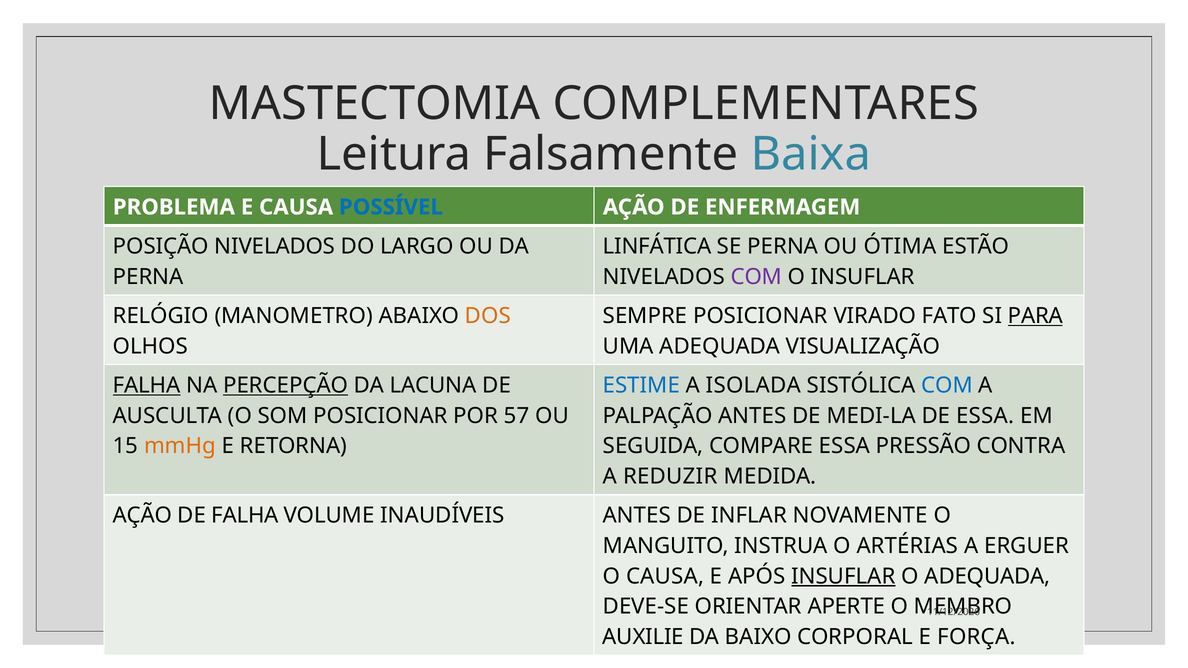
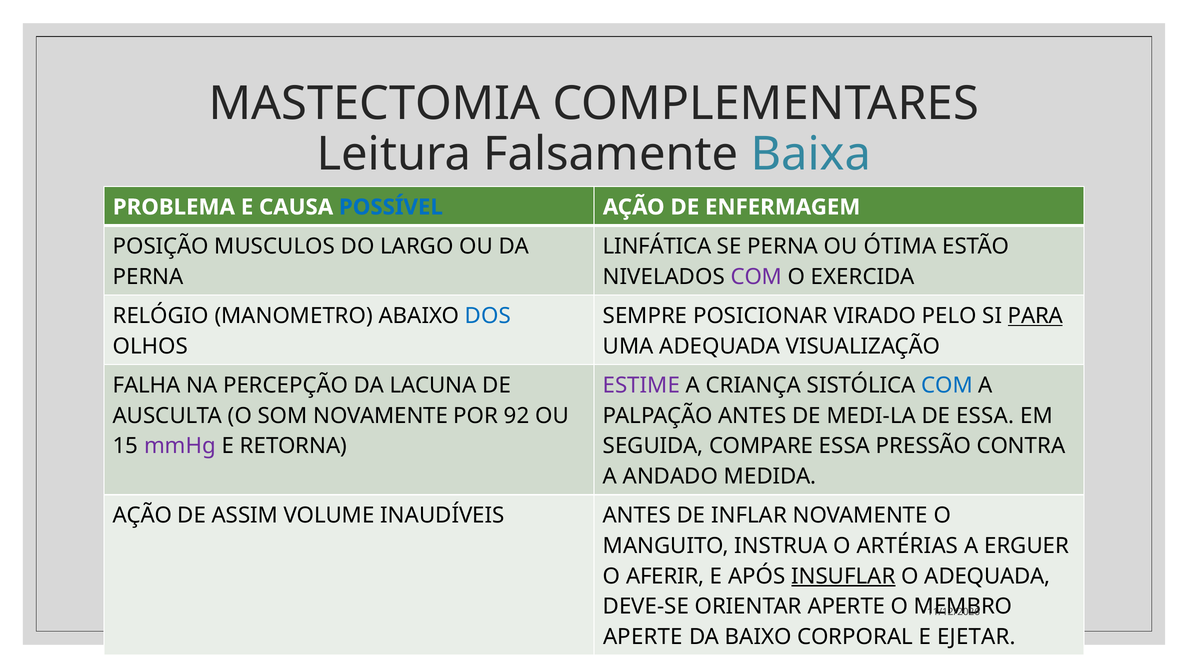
POSIÇÃO NIVELADOS: NIVELADOS -> MUSCULOS
O INSUFLAR: INSUFLAR -> EXERCIDA
DOS colour: orange -> blue
FATO: FATO -> PELO
FALHA at (147, 386) underline: present -> none
PERCEPÇÃO underline: present -> none
ESTIME colour: blue -> purple
ISOLADA: ISOLADA -> CRIANÇA
SOM POSICIONAR: POSICIONAR -> NOVAMENTE
57: 57 -> 92
mmHg colour: orange -> purple
REDUZIR: REDUZIR -> ANDADO
DE FALHA: FALHA -> ASSIM
O CAUSA: CAUSA -> AFERIR
AUXILIE at (643, 637): AUXILIE -> APERTE
FORÇA: FORÇA -> EJETAR
